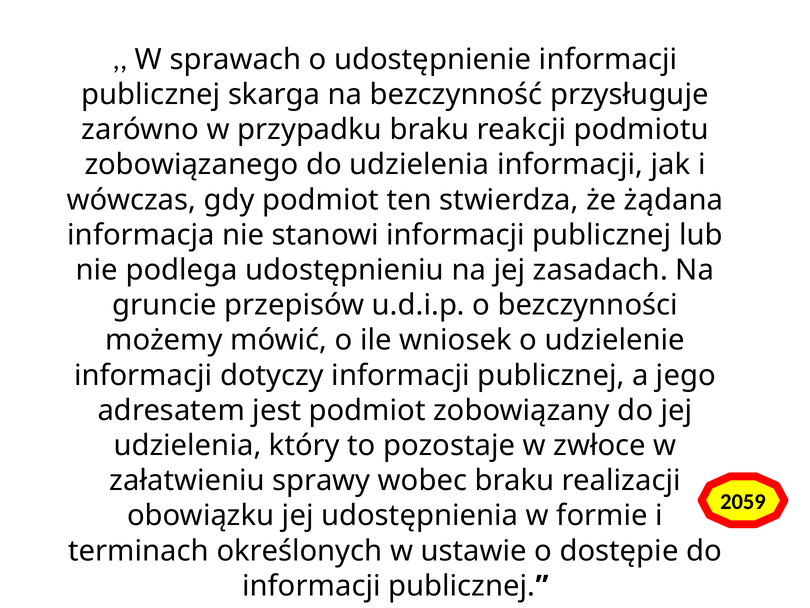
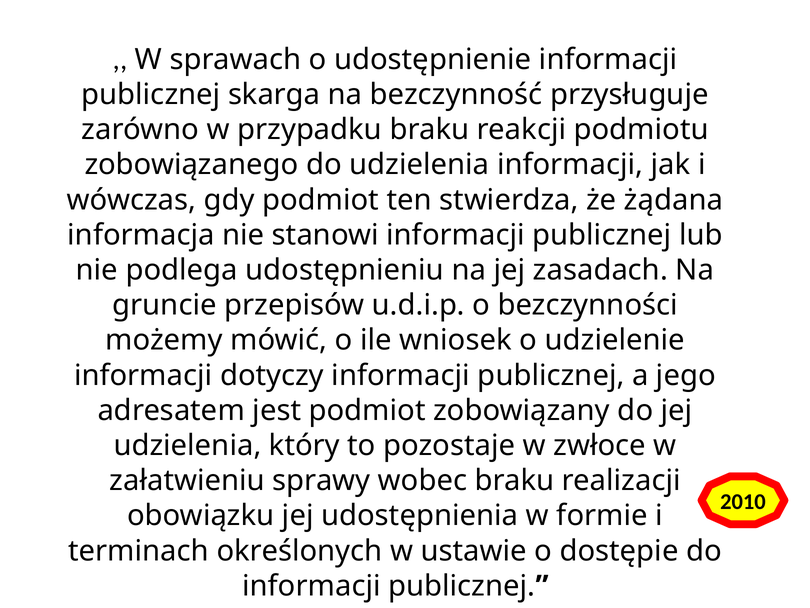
2059: 2059 -> 2010
